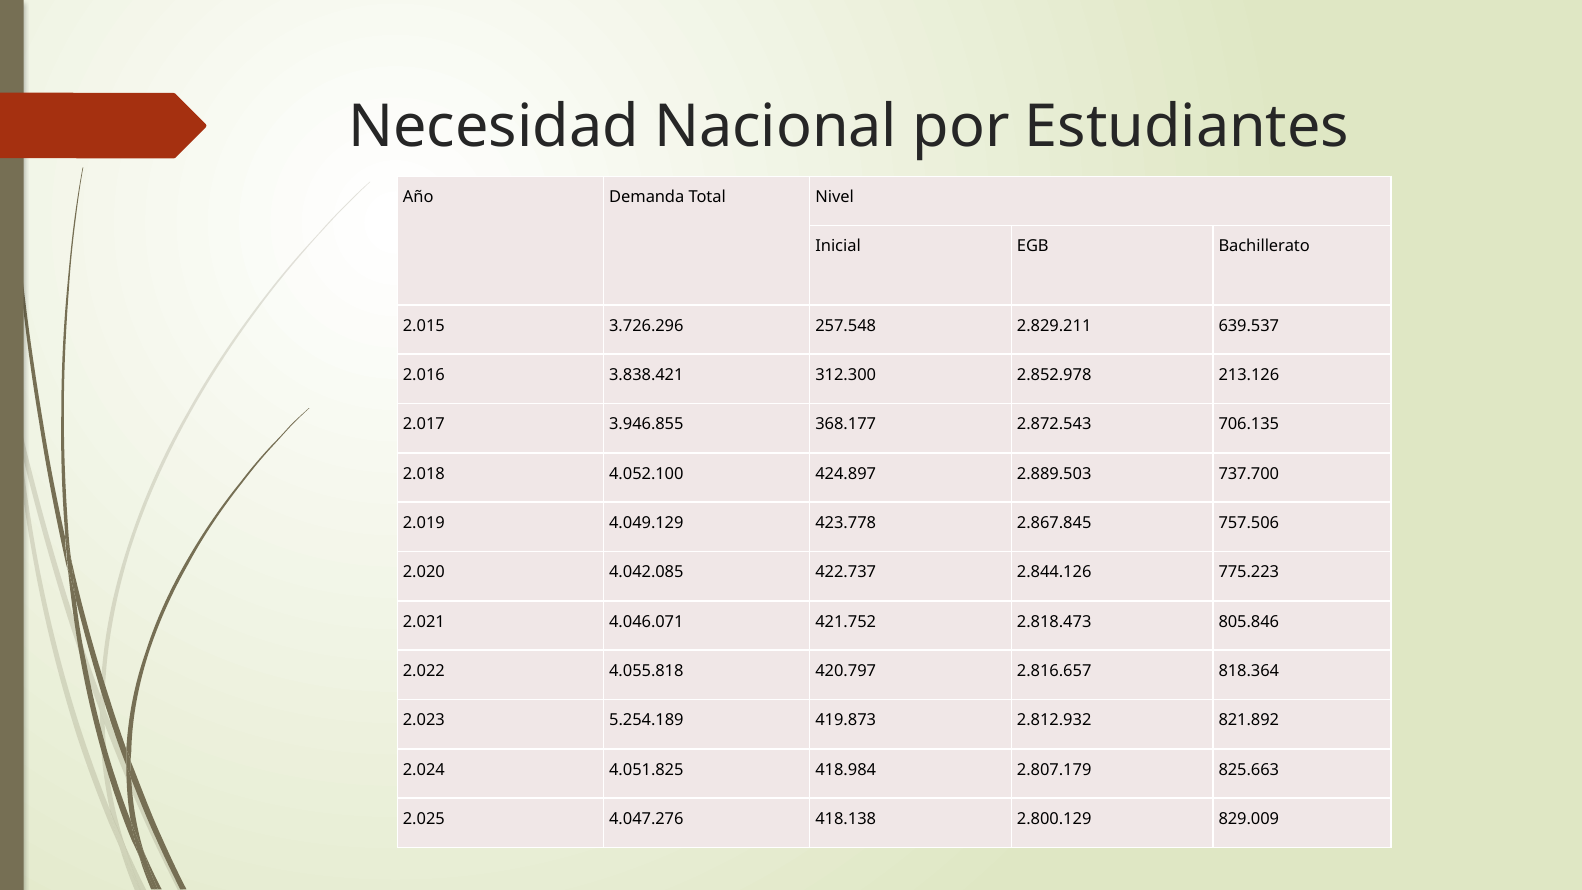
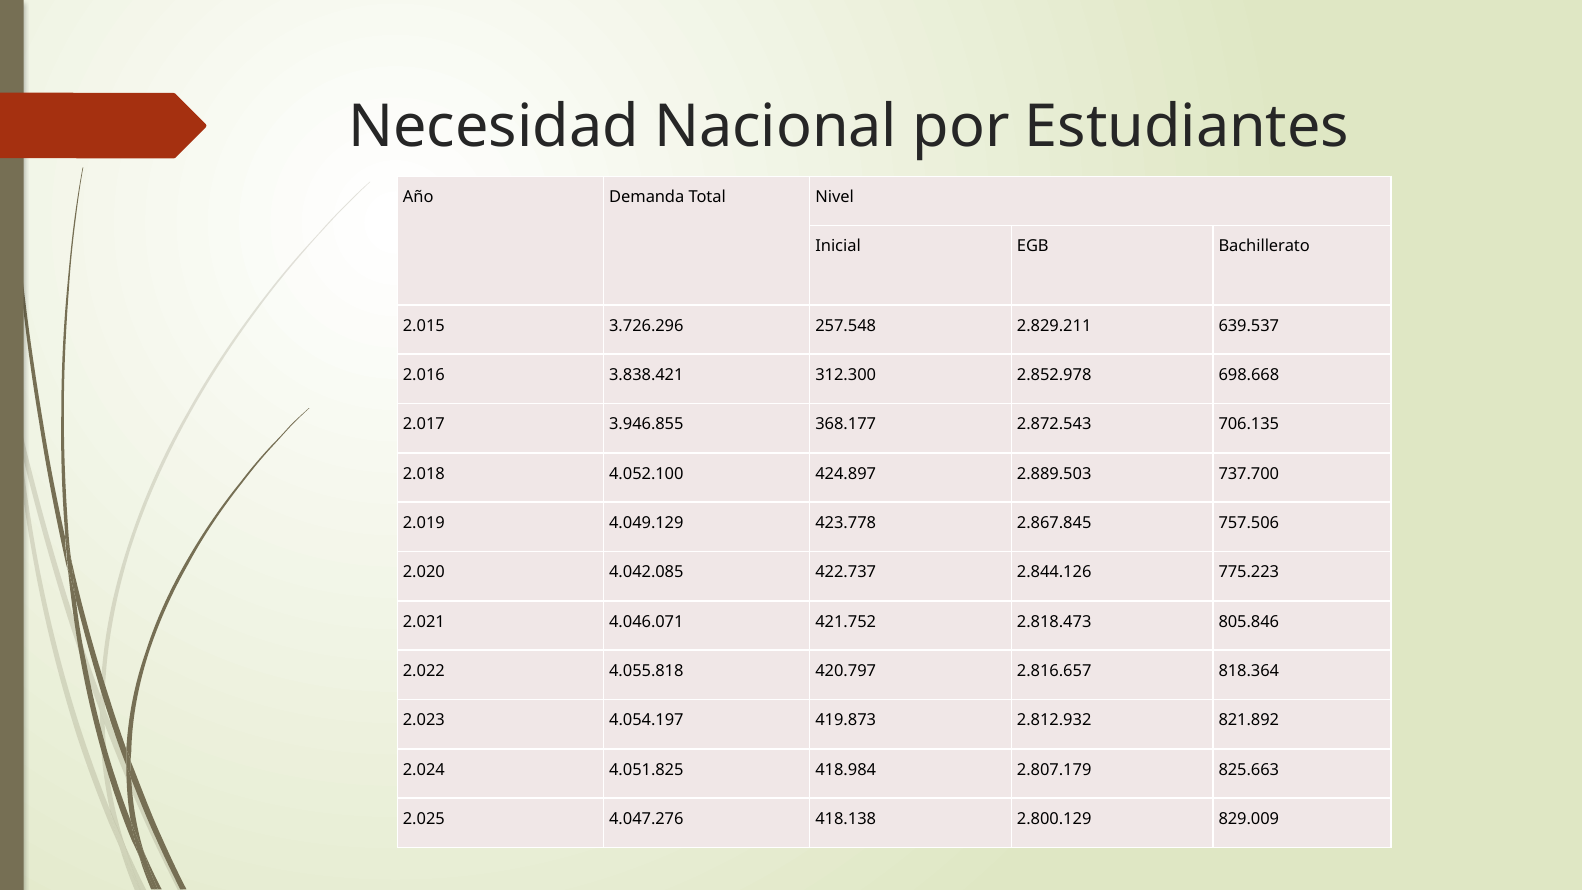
213.126: 213.126 -> 698.668
5.254.189: 5.254.189 -> 4.054.197
